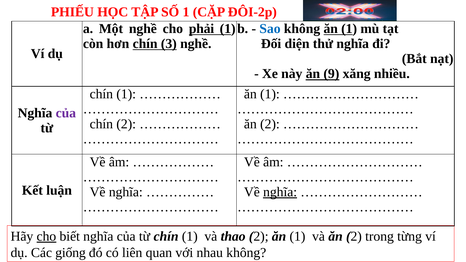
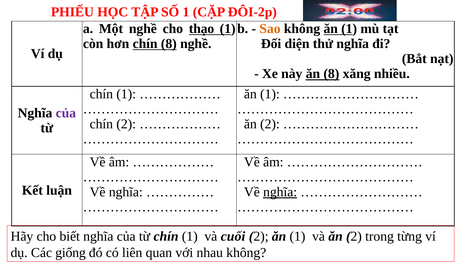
phải: phải -> thạo
Sao colour: blue -> orange
chín 3: 3 -> 8
ăn 9: 9 -> 8
cho at (46, 236) underline: present -> none
thao: thao -> cuối
